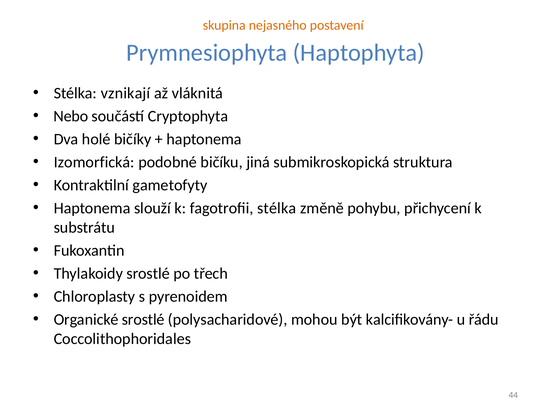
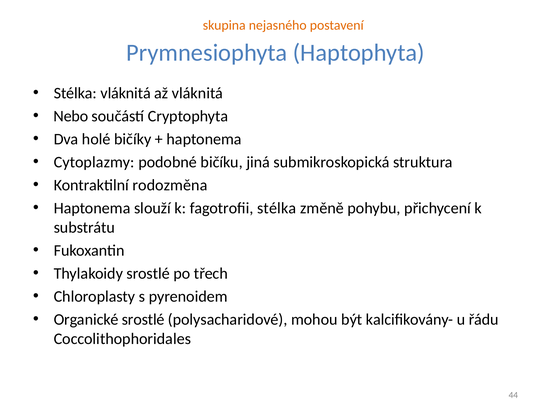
Stélka vznikají: vznikají -> vláknitá
Izomorfická: Izomorfická -> Cytoplazmy
gametofyty: gametofyty -> rodozměna
